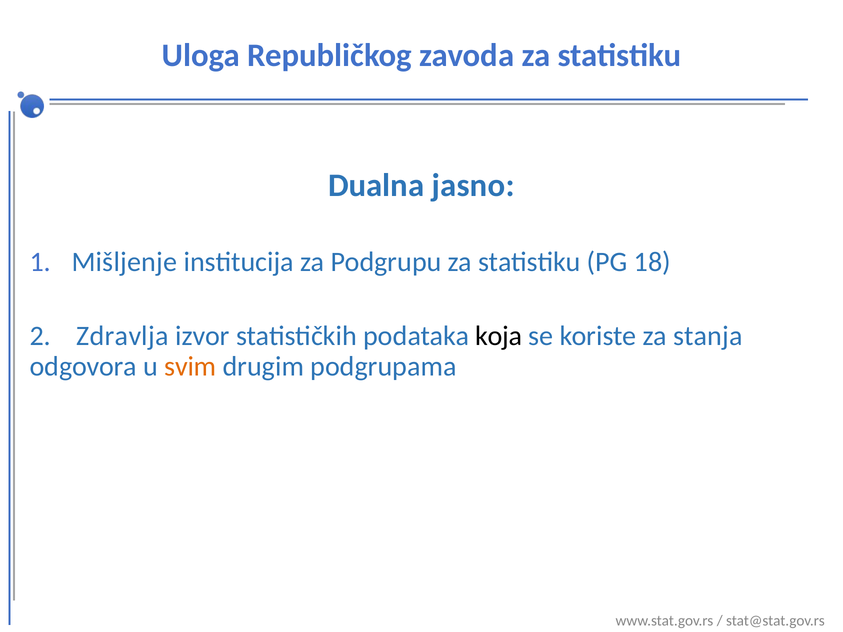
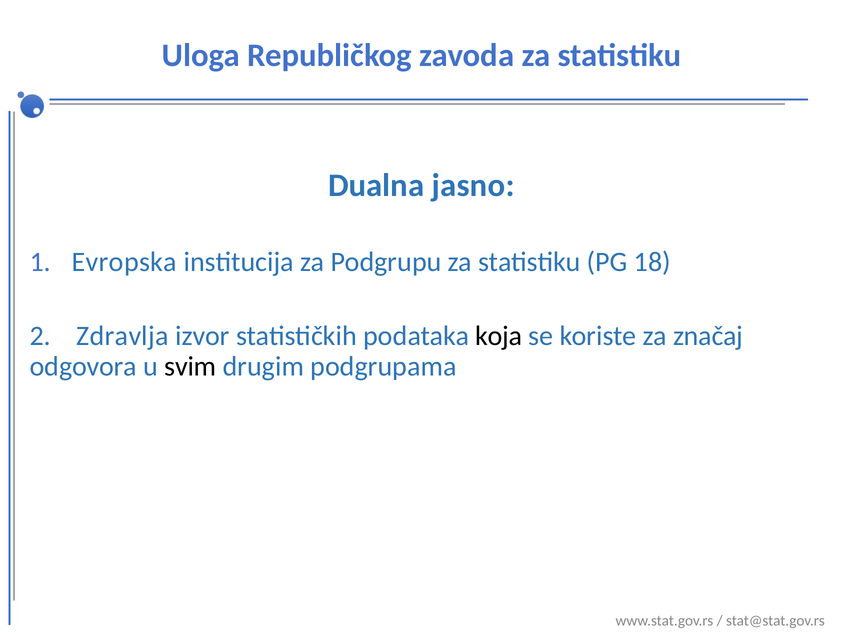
Mišljenje: Mišljenje -> Evropska
stanja: stanja -> značaj
svim colour: orange -> black
